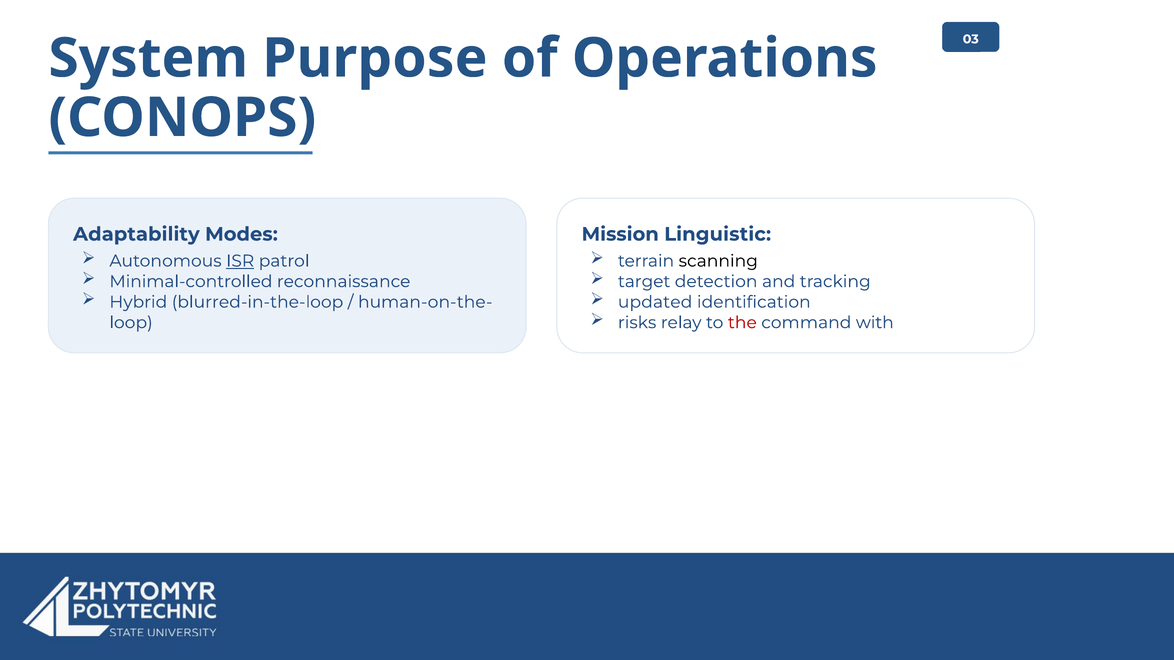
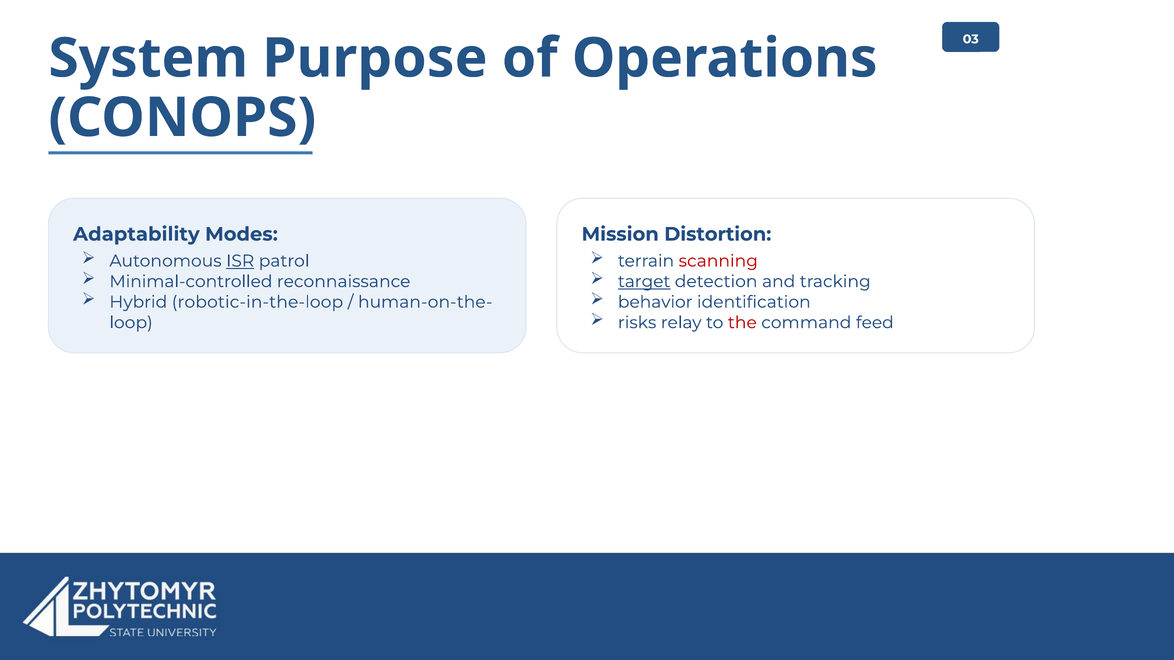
Linguistic: Linguistic -> Distortion
scanning colour: black -> red
target underline: none -> present
blurred-in-the-loop: blurred-in-the-loop -> robotic-in-the-loop
updated: updated -> behavior
with: with -> feed
